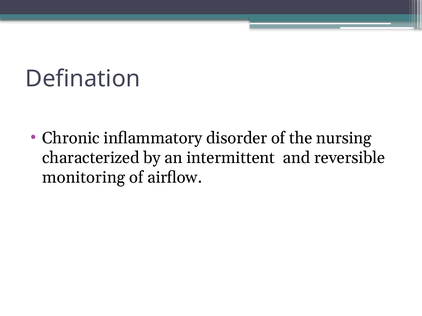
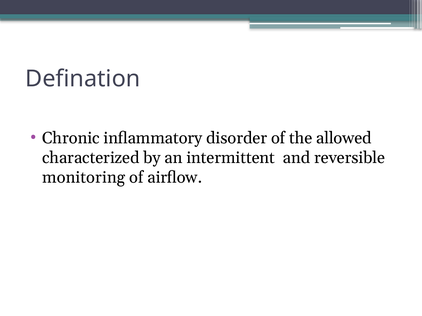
nursing: nursing -> allowed
